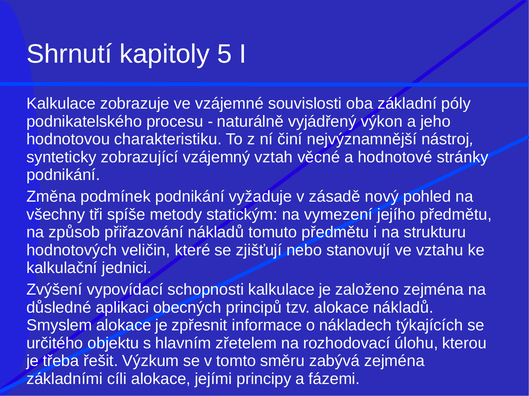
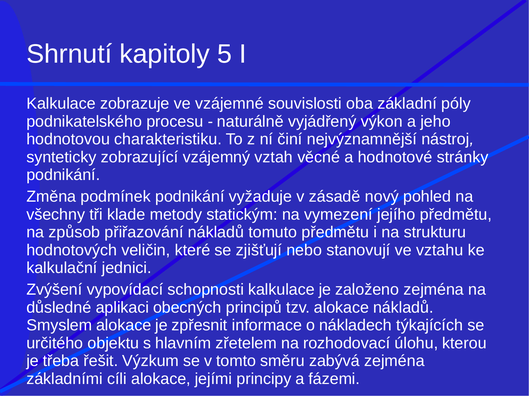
spíše: spíše -> klade
